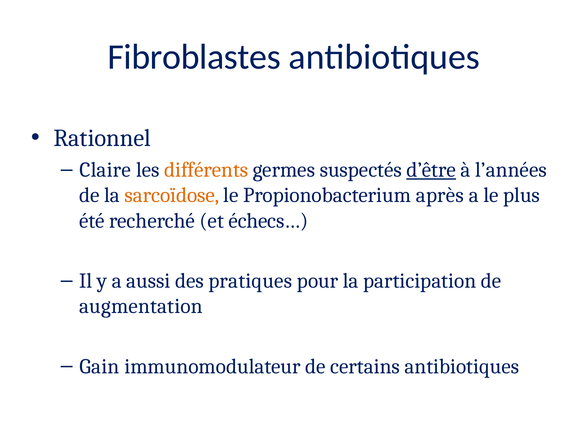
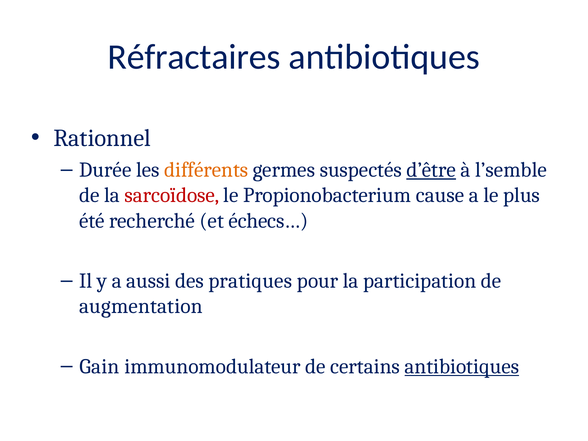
Fibroblastes: Fibroblastes -> Réfractaires
Claire: Claire -> Durée
l’années: l’années -> l’semble
sarcoïdose colour: orange -> red
après: après -> cause
antibiotiques at (462, 366) underline: none -> present
